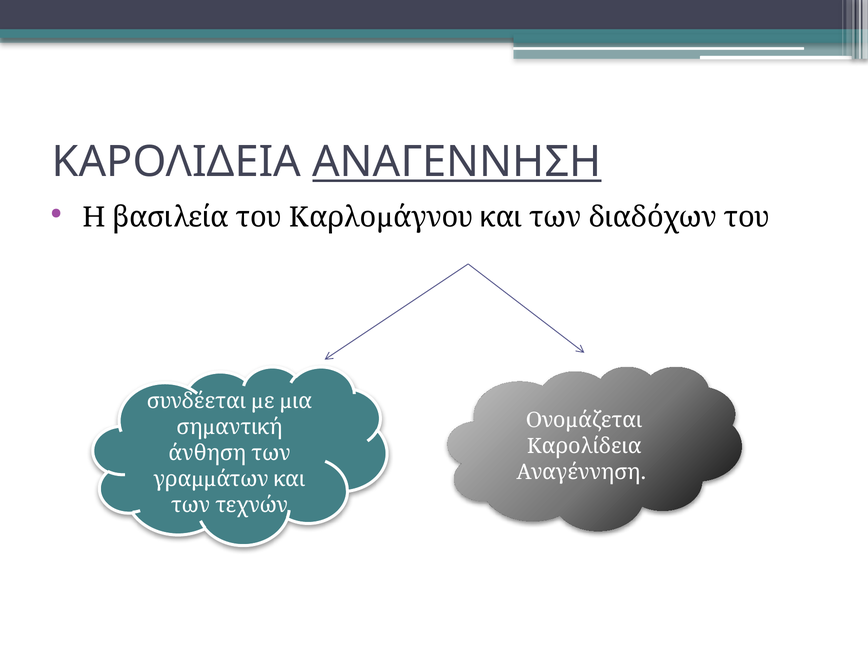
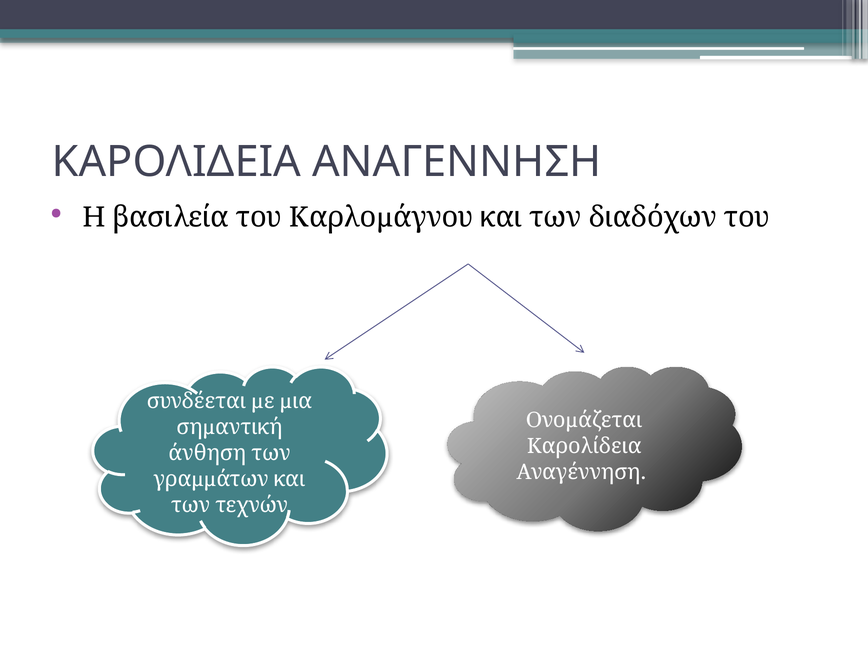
ΑΝΑΓΕΝΝΗΣΗ underline: present -> none
